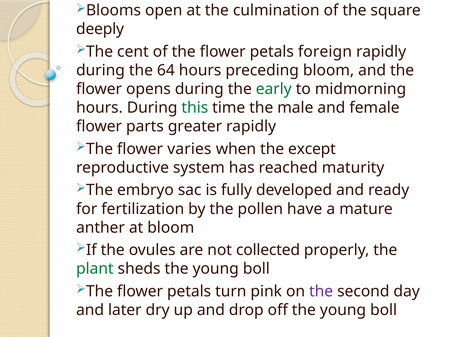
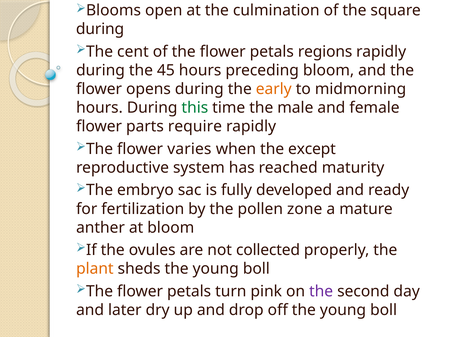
deeply at (100, 29): deeply -> during
foreign: foreign -> regions
64: 64 -> 45
early colour: green -> orange
greater: greater -> require
have: have -> zone
plant colour: green -> orange
